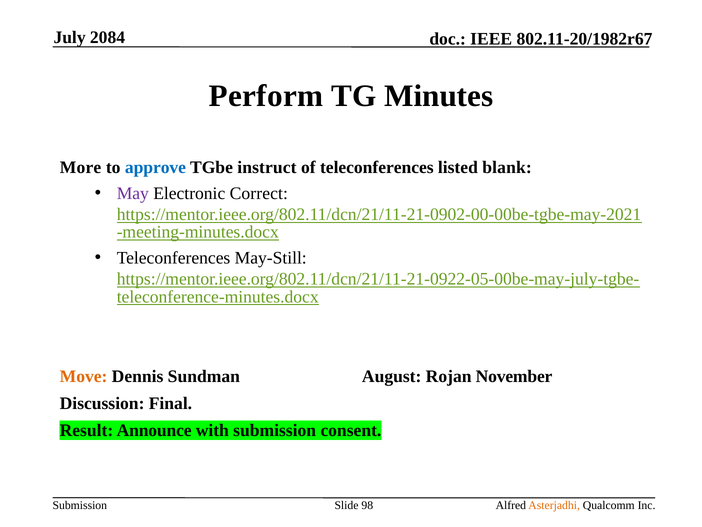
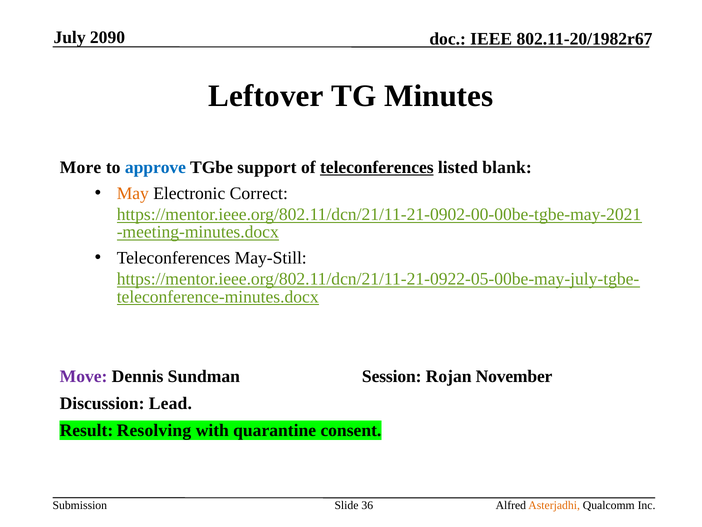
2084: 2084 -> 2090
Perform: Perform -> Leftover
instruct: instruct -> support
teleconferences at (377, 167) underline: none -> present
May colour: purple -> orange
Move colour: orange -> purple
August: August -> Session
Final: Final -> Lead
Announce: Announce -> Resolving
with submission: submission -> quarantine
98: 98 -> 36
